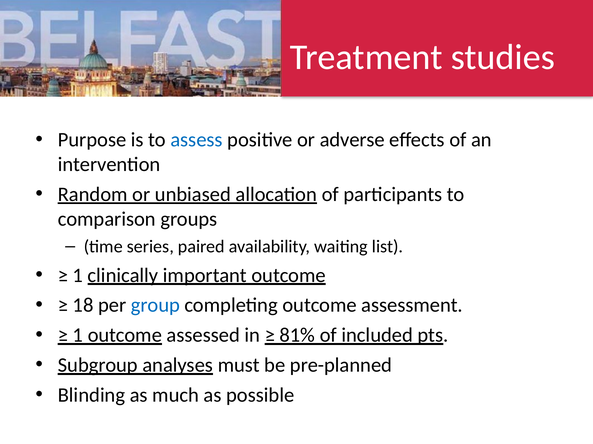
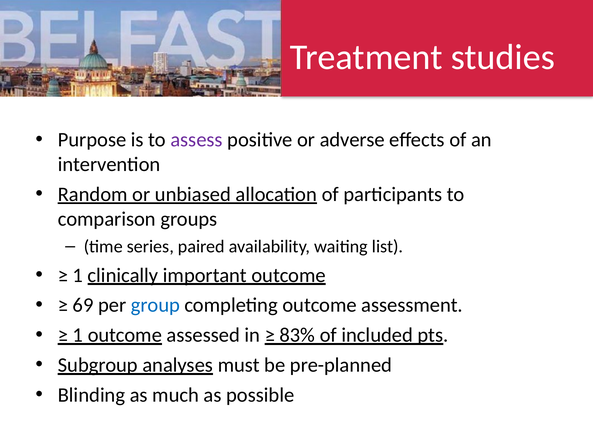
assess colour: blue -> purple
18: 18 -> 69
81%: 81% -> 83%
